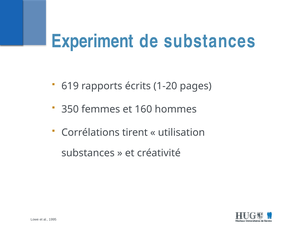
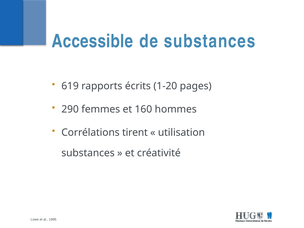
Experiment: Experiment -> Accessible
350: 350 -> 290
